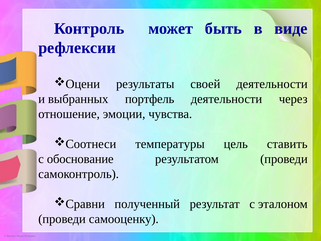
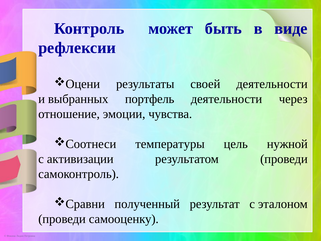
ставить: ставить -> нужной
обоснование: обоснование -> активизации
